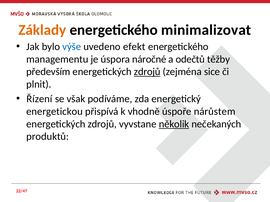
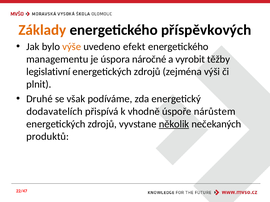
minimalizovat: minimalizovat -> příspěvkových
výše colour: blue -> orange
odečtů: odečtů -> vyrobit
především: především -> legislativní
zdrojů at (147, 72) underline: present -> none
sice: sice -> výši
Řízení: Řízení -> Druhé
energetickou: energetickou -> dodavatelích
